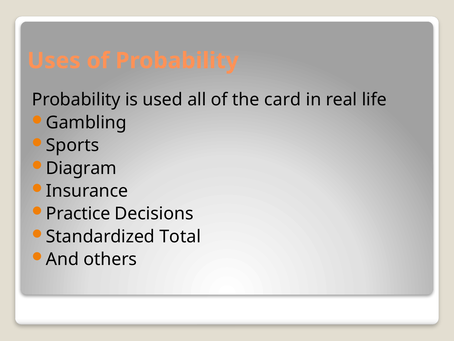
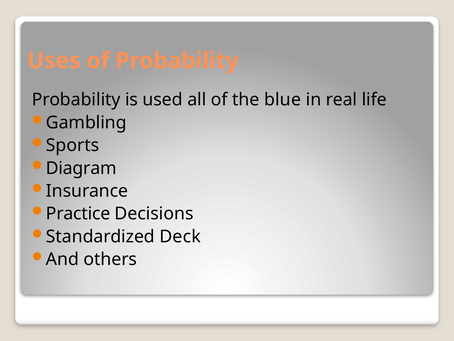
card: card -> blue
Total: Total -> Deck
